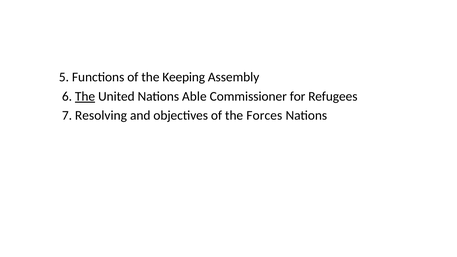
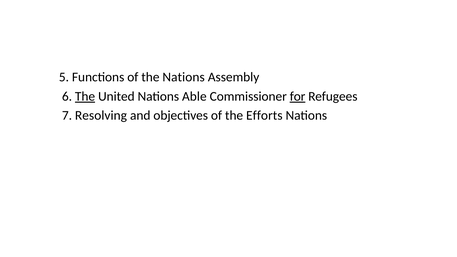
the Keeping: Keeping -> Nations
for underline: none -> present
Forces: Forces -> Efforts
